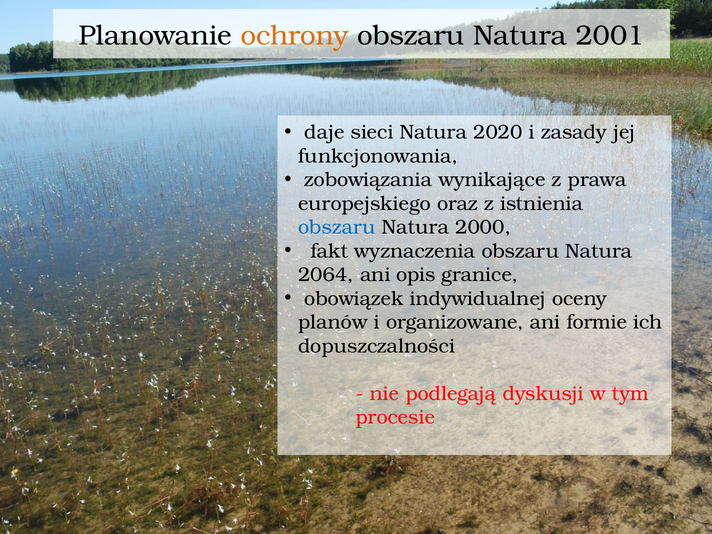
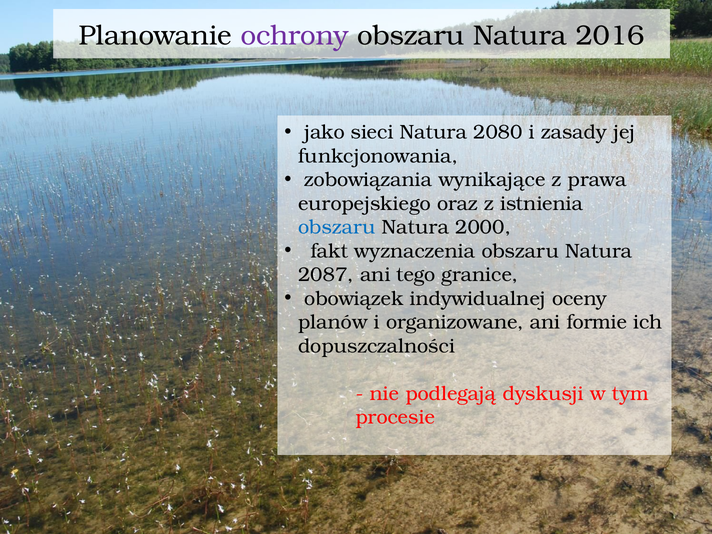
ochrony colour: orange -> purple
2001: 2001 -> 2016
daje: daje -> jako
2020: 2020 -> 2080
2064: 2064 -> 2087
opis: opis -> tego
